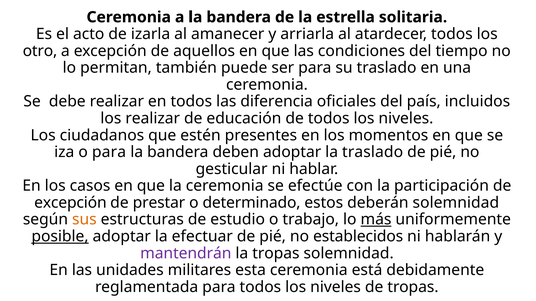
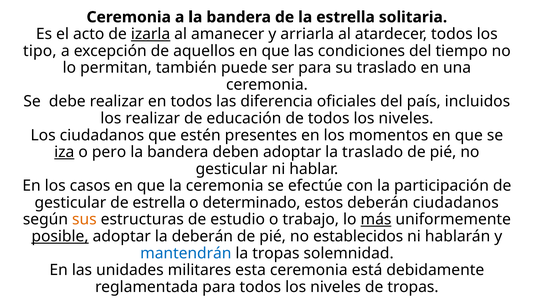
izarla underline: none -> present
otro: otro -> tipo
iza underline: none -> present
o para: para -> pero
excepción at (70, 203): excepción -> gesticular
de prestar: prestar -> estrella
deberán solemnidad: solemnidad -> ciudadanos
la efectuar: efectuar -> deberán
mantendrán colour: purple -> blue
